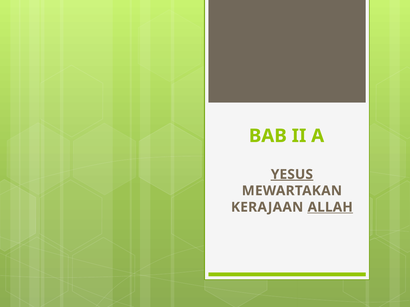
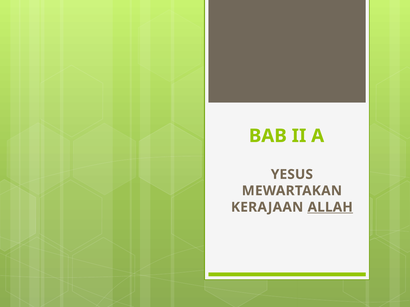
YESUS underline: present -> none
